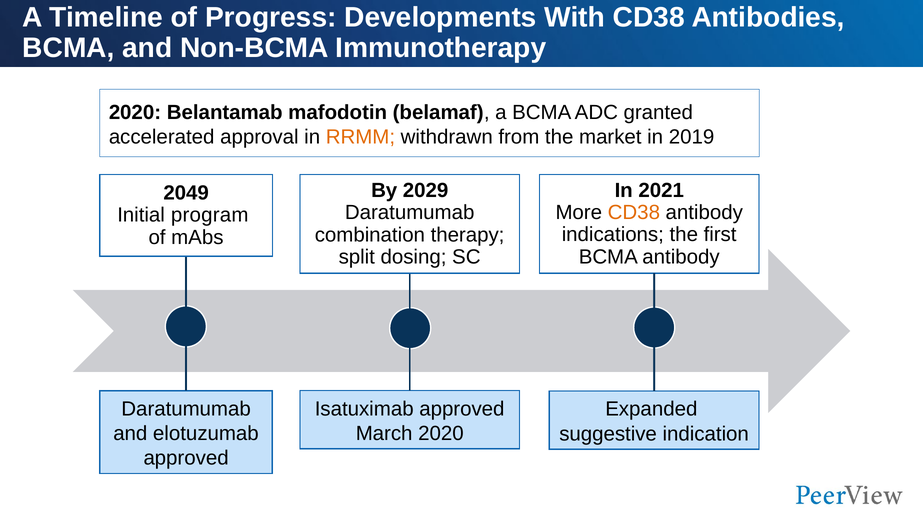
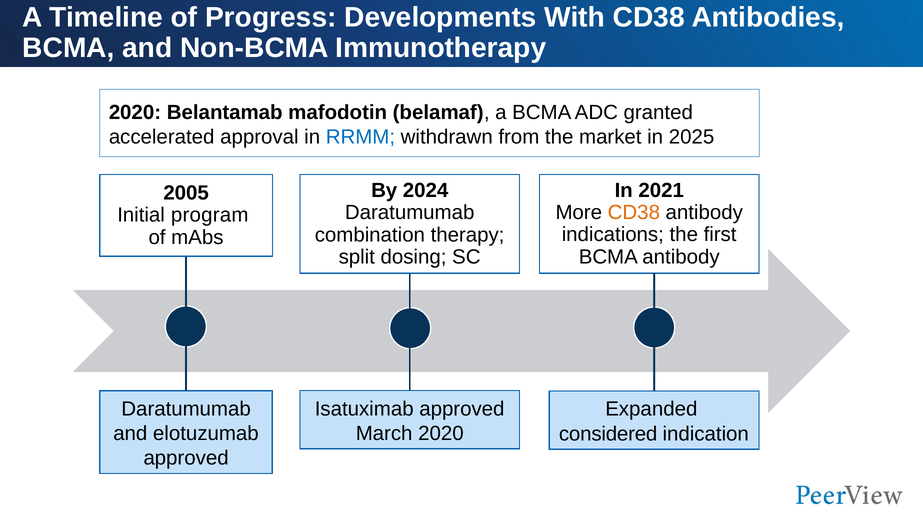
RRMM colour: orange -> blue
2019: 2019 -> 2025
2029: 2029 -> 2024
2049: 2049 -> 2005
suggestive: suggestive -> considered
